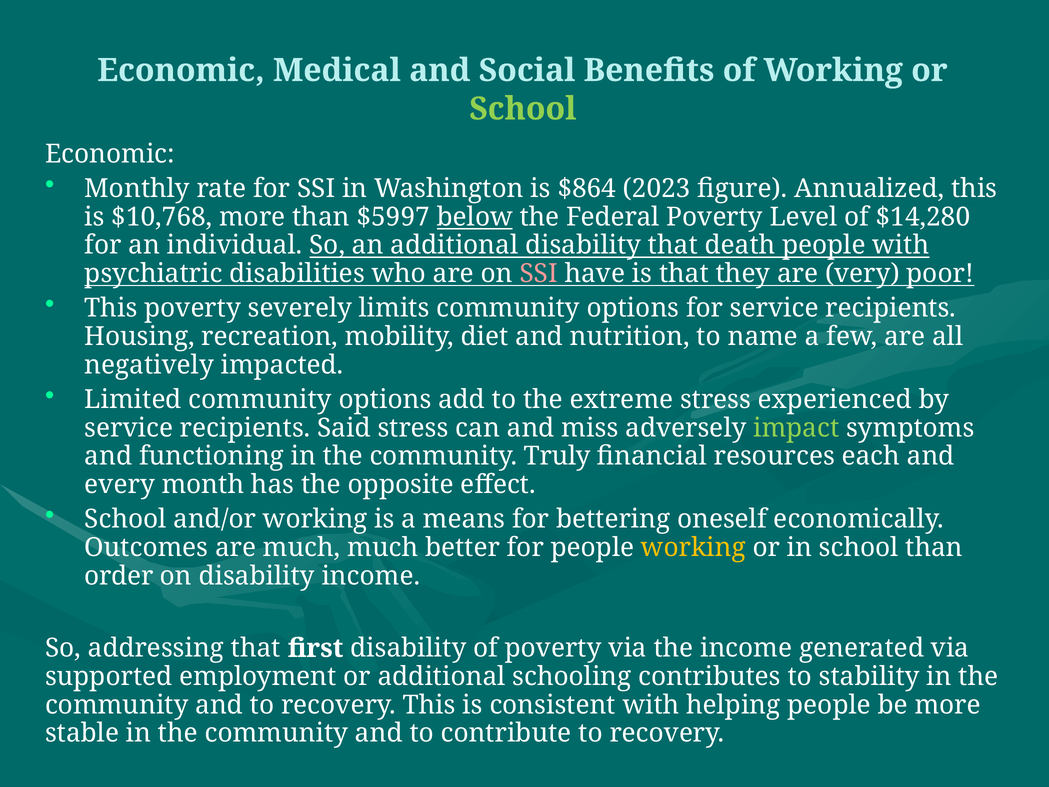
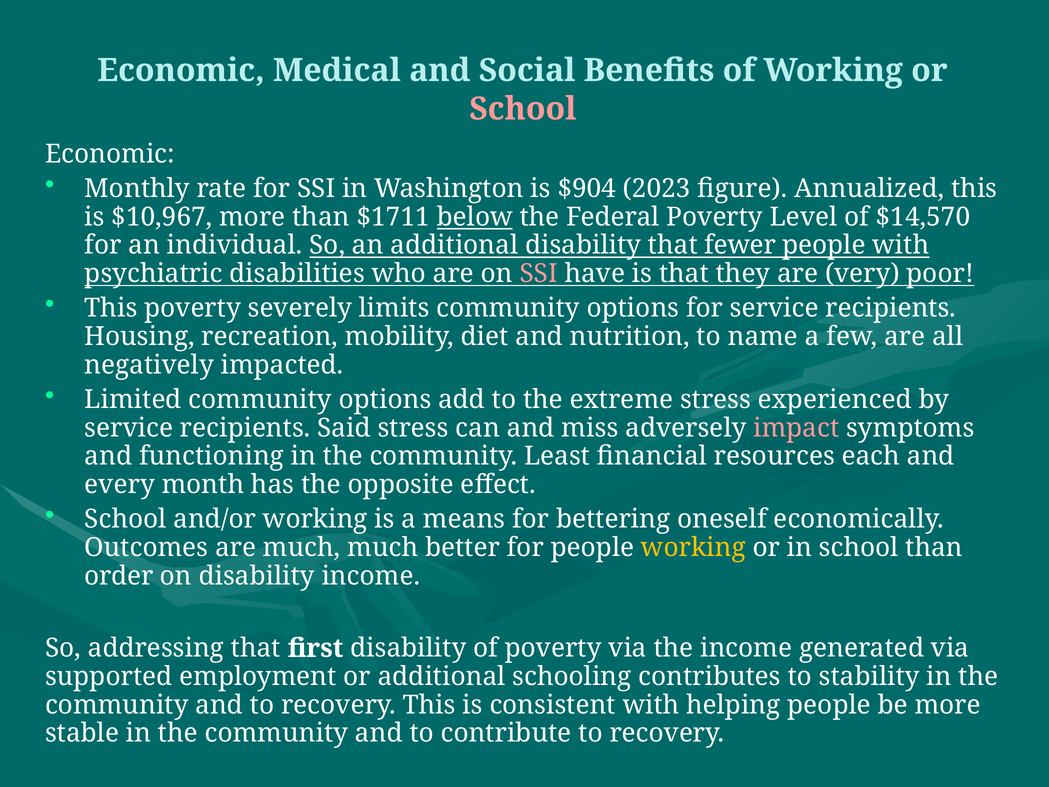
School at (523, 109) colour: light green -> pink
$864: $864 -> $904
$10,768: $10,768 -> $10,967
$5997: $5997 -> $1711
$14,280: $14,280 -> $14,570
death: death -> fewer
impact colour: light green -> pink
Truly: Truly -> Least
